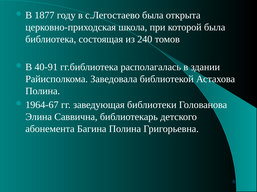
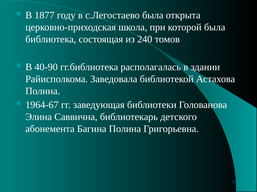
40-91: 40-91 -> 40-90
